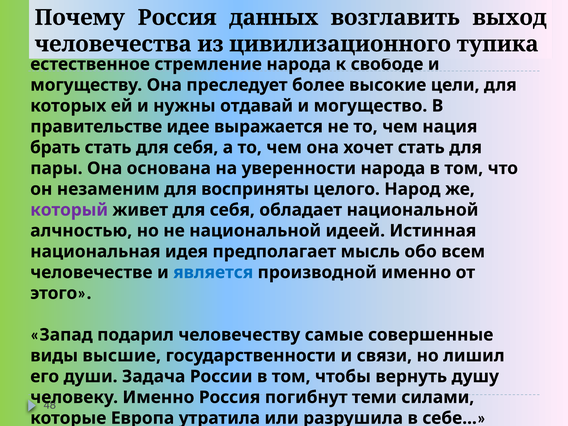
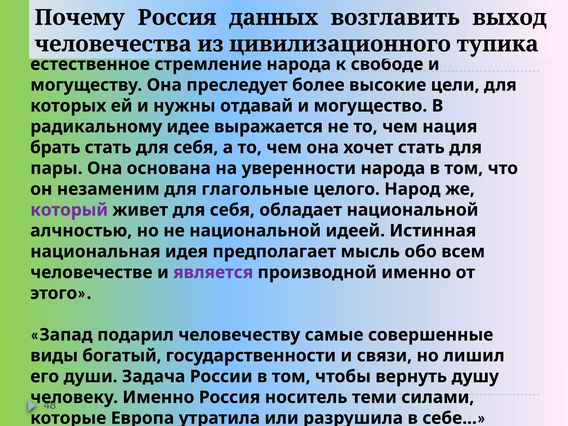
правительстве: правительстве -> радикальному
восприняты: восприняты -> глагольные
является colour: blue -> purple
высшие: высшие -> богатый
погибнут: погибнут -> носитель
